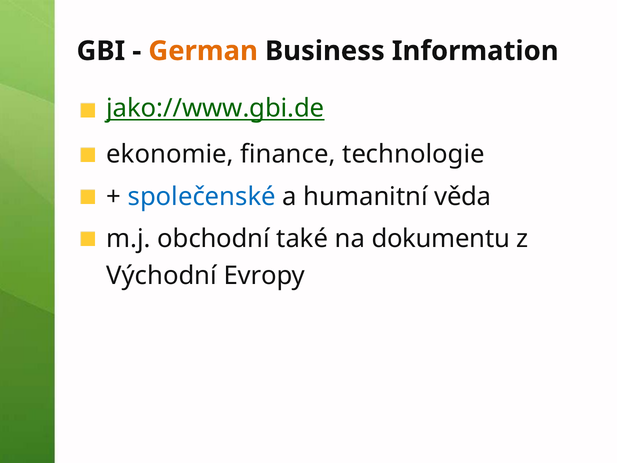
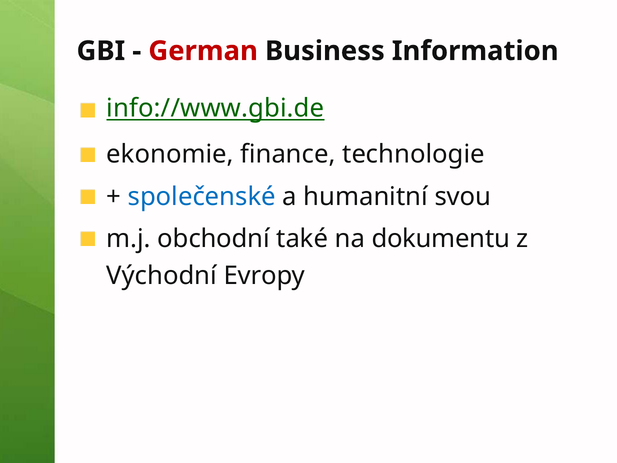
German colour: orange -> red
jako://www.gbi.de: jako://www.gbi.de -> info://www.gbi.de
věda: věda -> svou
